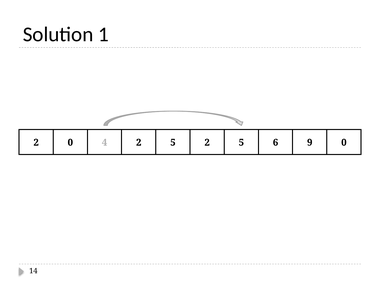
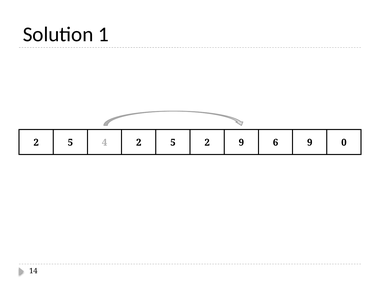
0 at (70, 143): 0 -> 5
5 2 5: 5 -> 9
